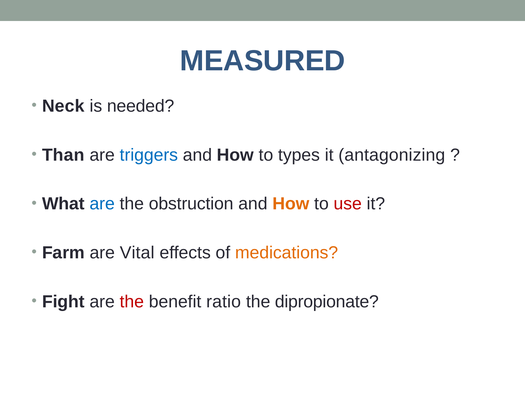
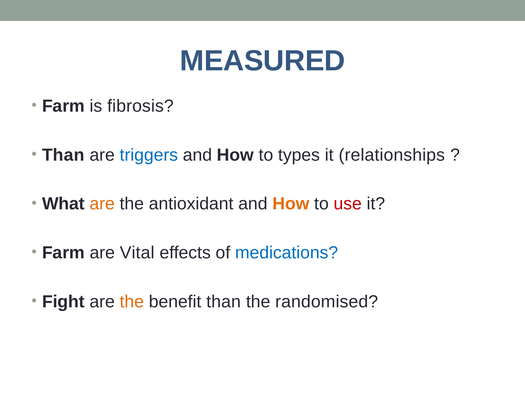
Neck at (63, 106): Neck -> Farm
needed: needed -> fibrosis
antagonizing: antagonizing -> relationships
are at (102, 204) colour: blue -> orange
obstruction: obstruction -> antioxidant
medications colour: orange -> blue
the at (132, 302) colour: red -> orange
benefit ratio: ratio -> than
dipropionate: dipropionate -> randomised
